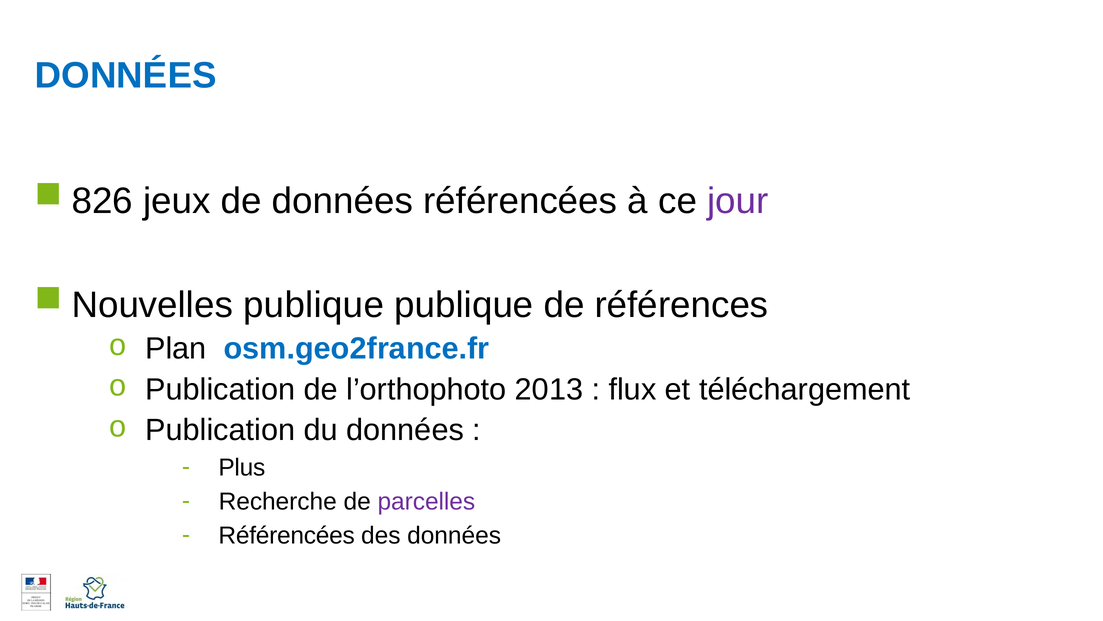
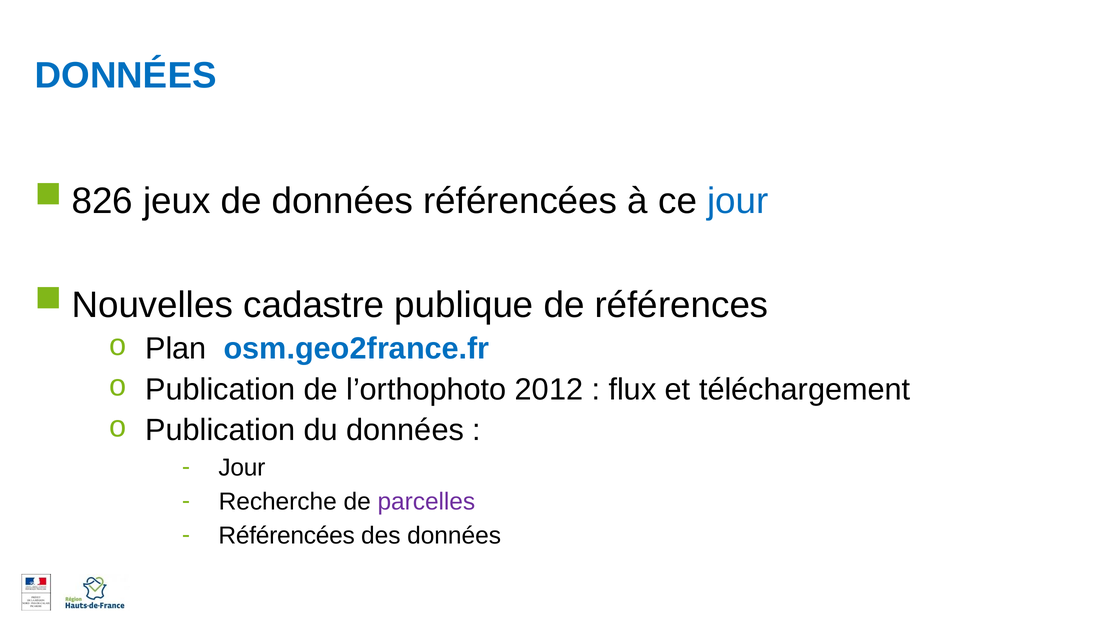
jour at (738, 201) colour: purple -> blue
publique at (314, 305): publique -> cadastre
2013: 2013 -> 2012
Plus at (242, 467): Plus -> Jour
